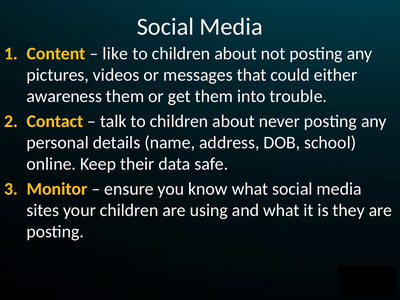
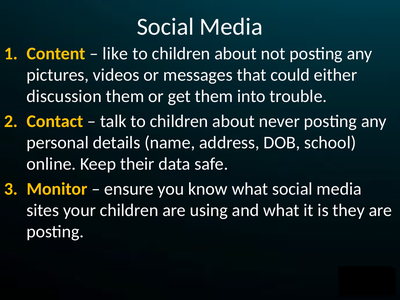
awareness: awareness -> discussion
